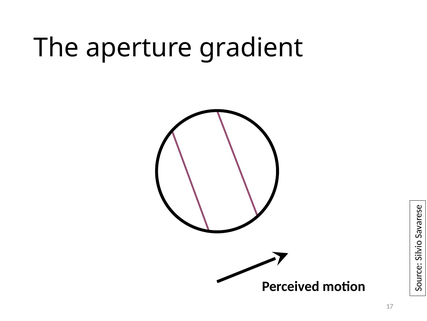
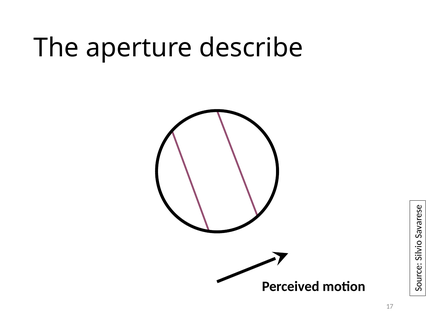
gradient: gradient -> describe
